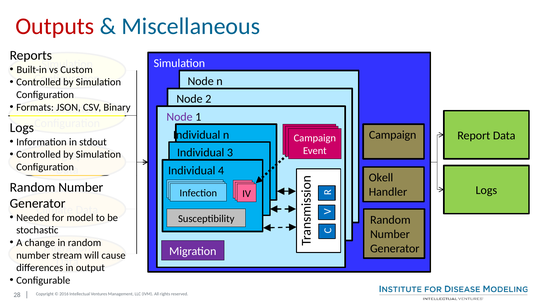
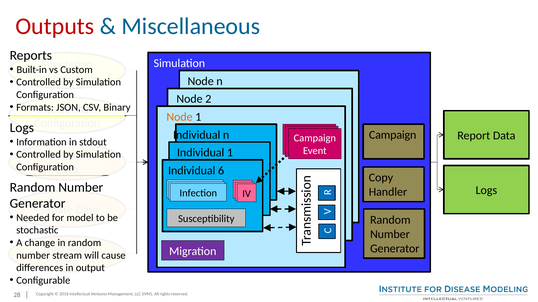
Node at (180, 117) colour: purple -> orange
Individual 3: 3 -> 1
4: 4 -> 6
Okell: Okell -> Copy
